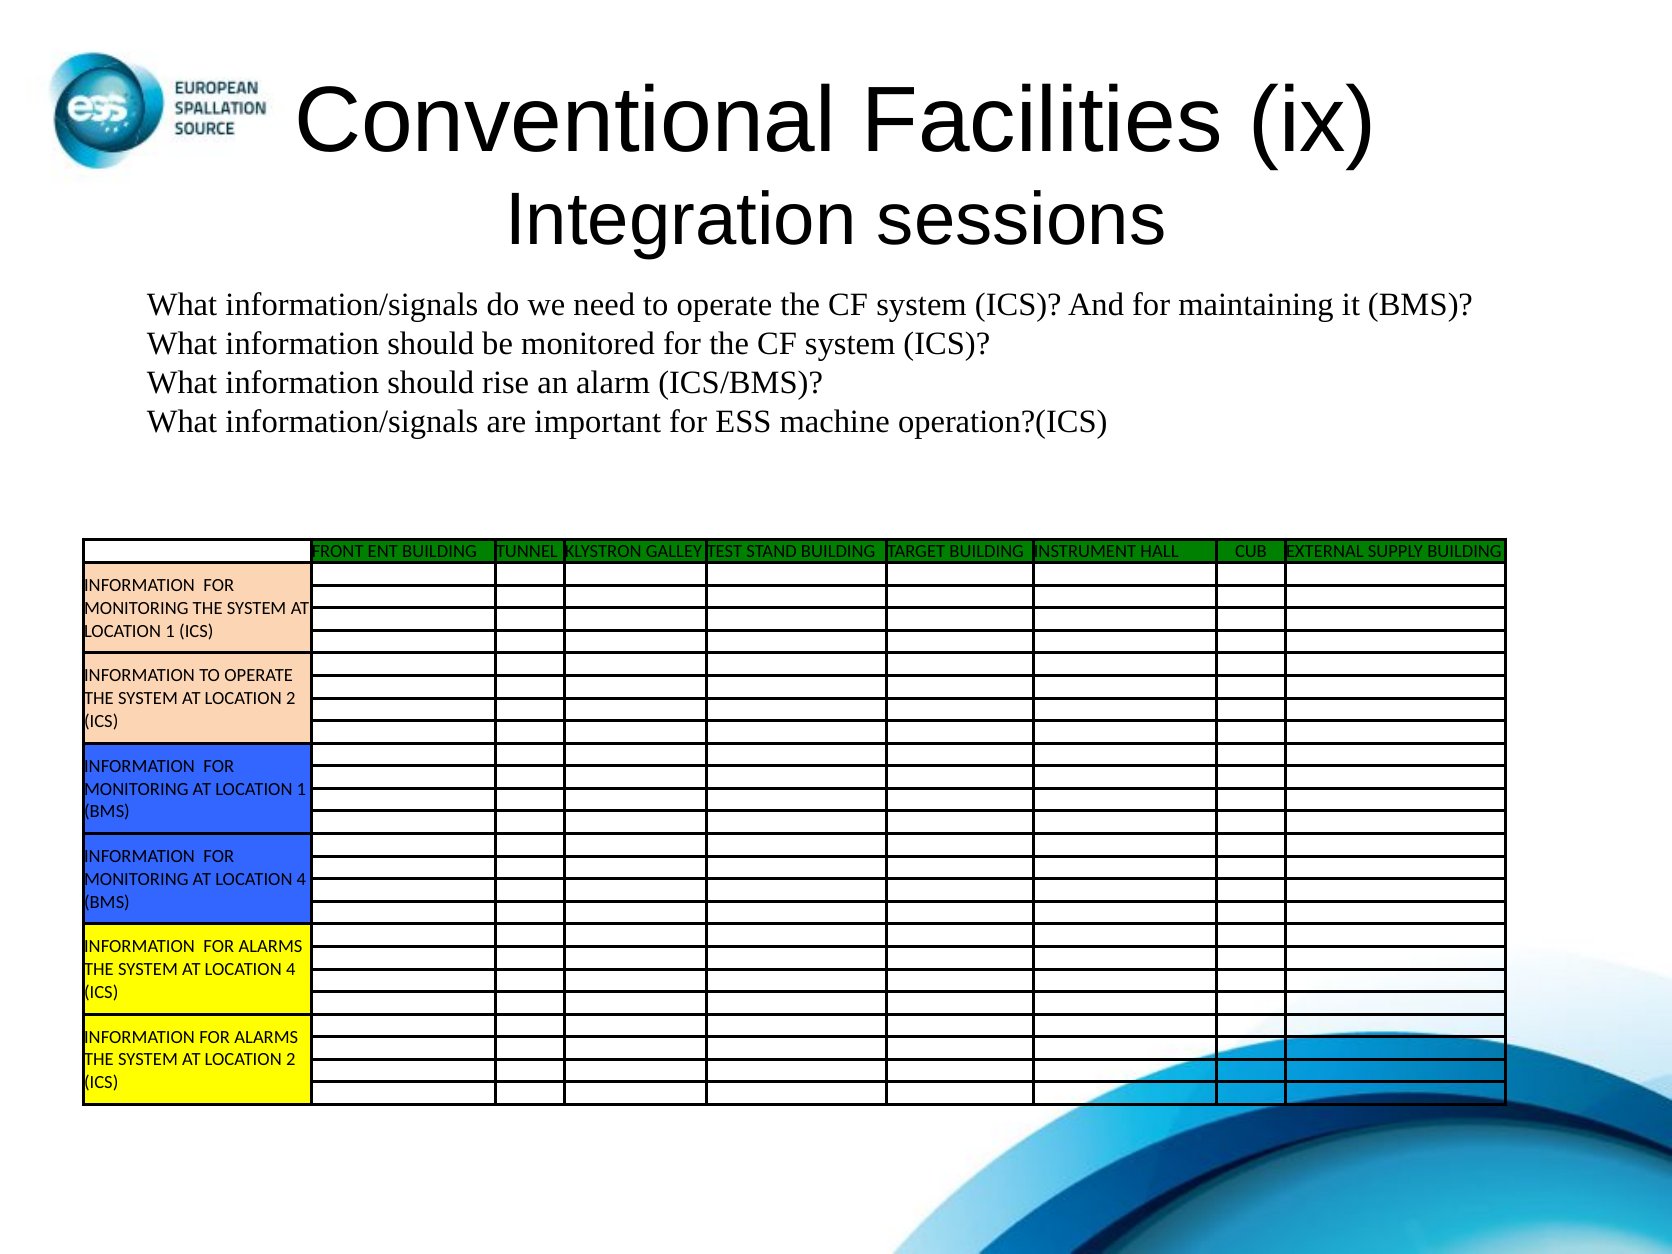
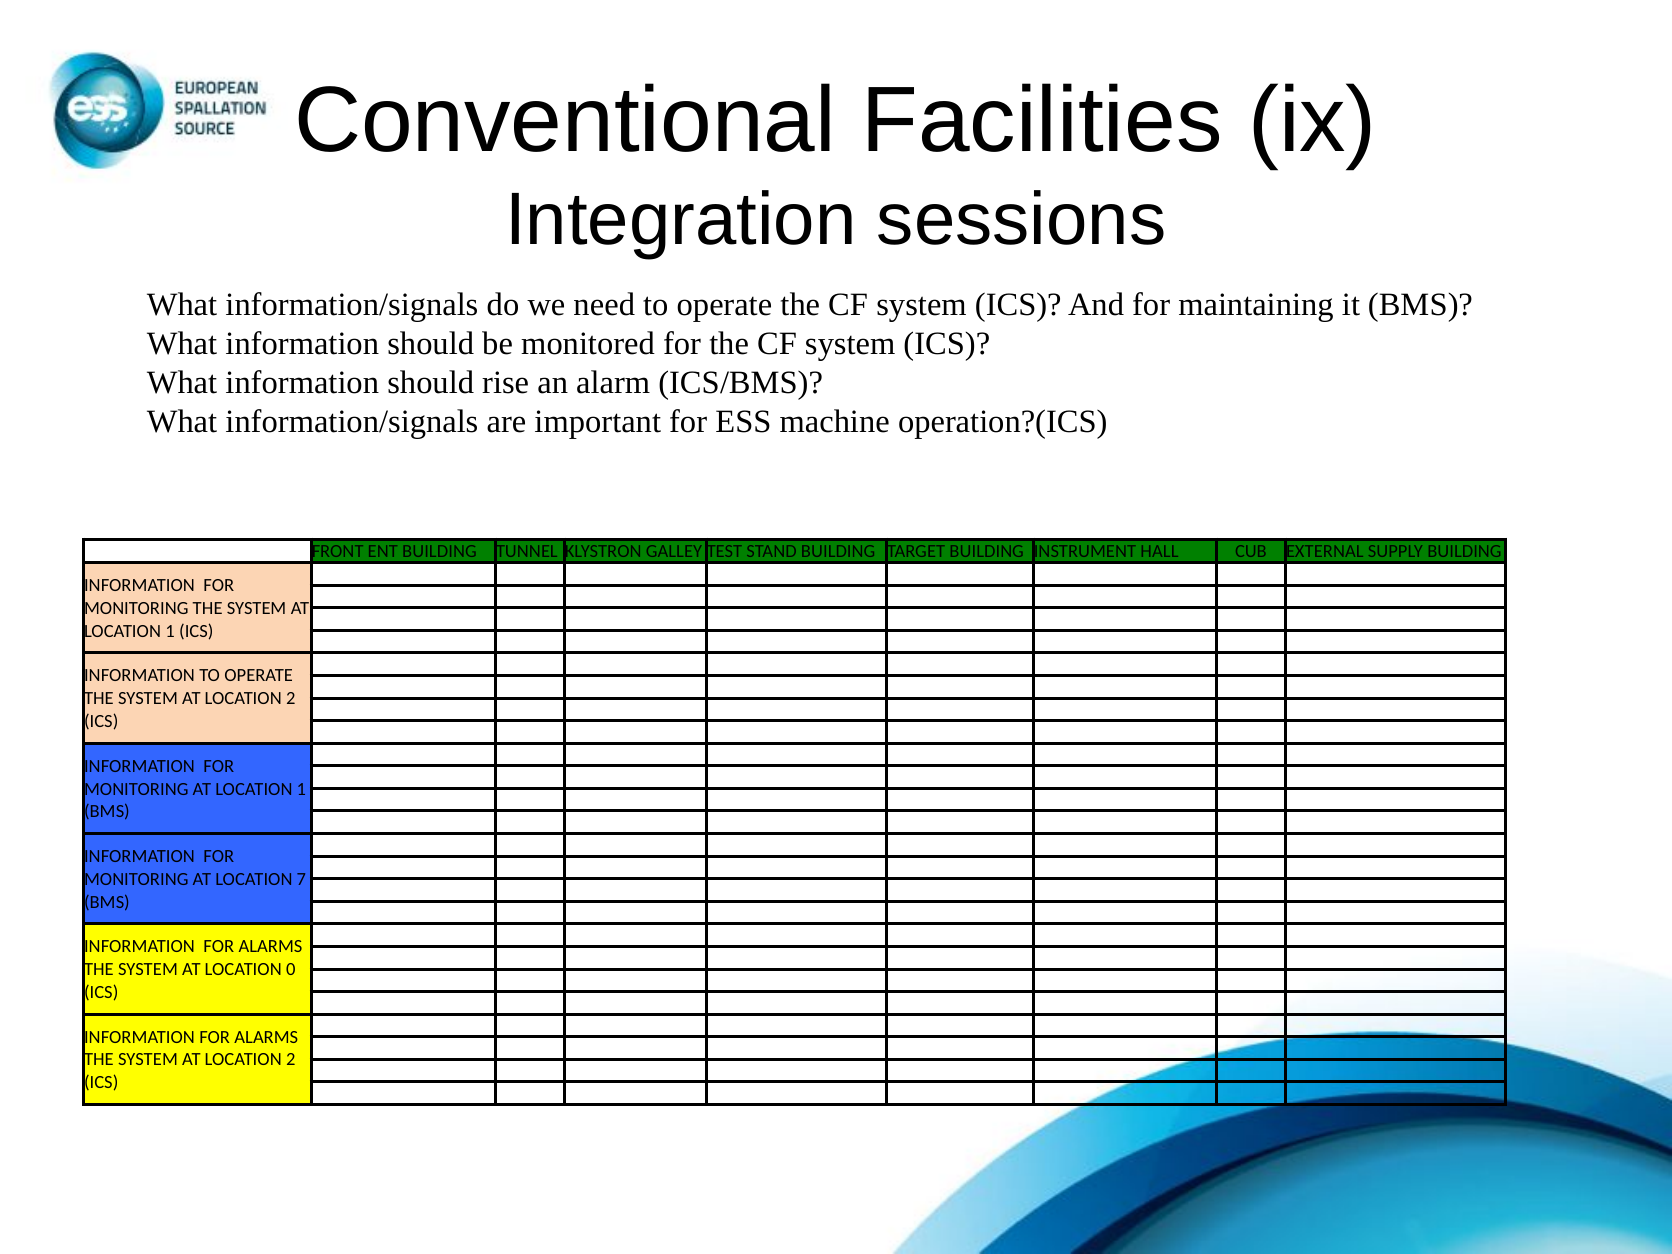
MONITORING AT LOCATION 4: 4 -> 7
SYSTEM AT LOCATION 4: 4 -> 0
